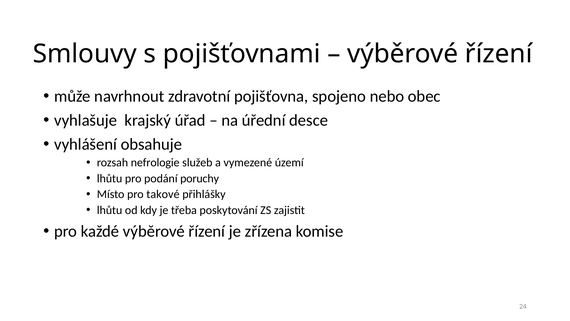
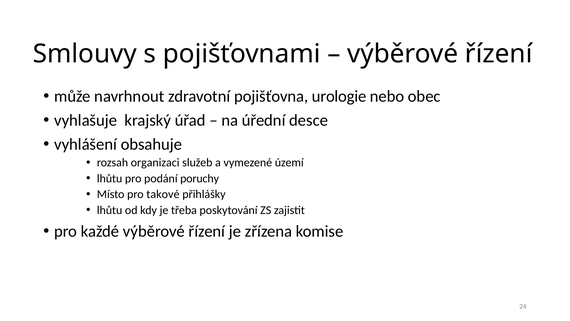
spojeno: spojeno -> urologie
nefrologie: nefrologie -> organizaci
